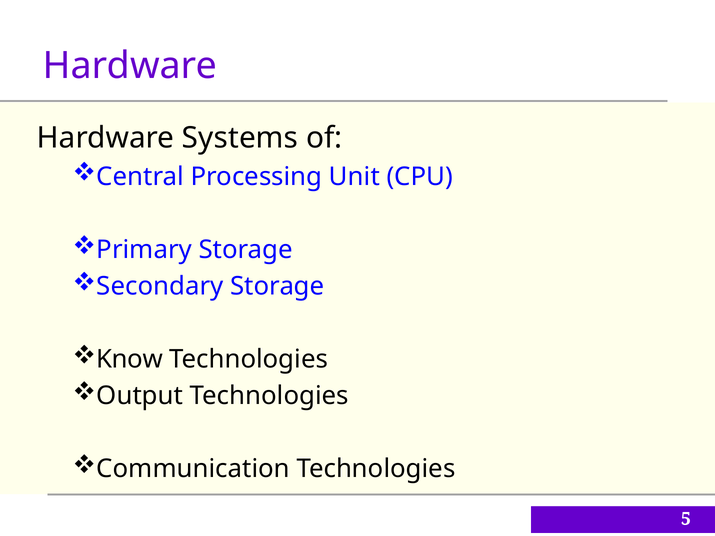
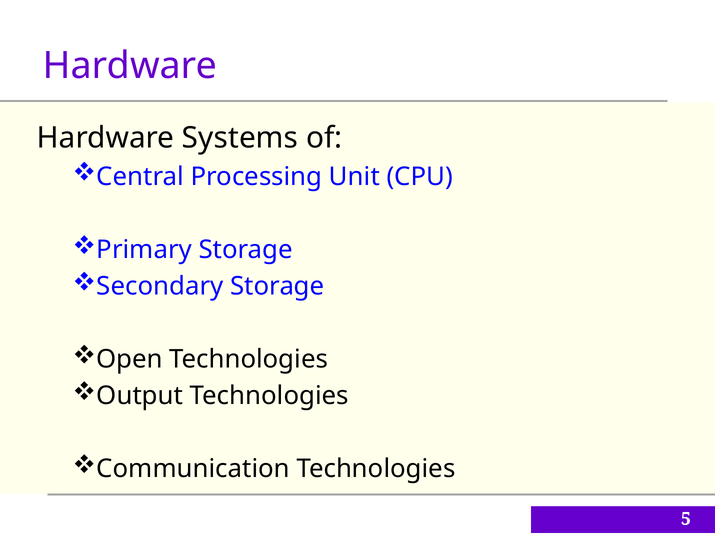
Know: Know -> Open
